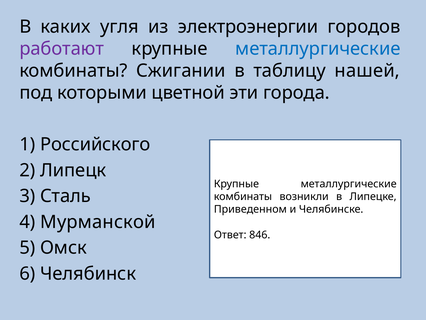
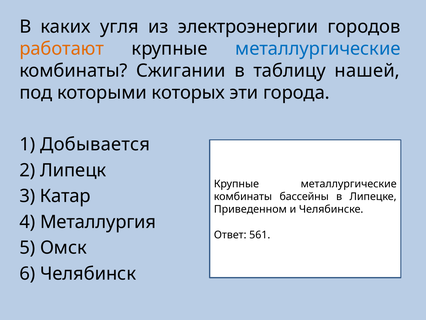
работают colour: purple -> orange
цветной: цветной -> которых
Российского: Российского -> Добывается
Сталь: Сталь -> Катар
возникли: возникли -> бассейны
Мурманской: Мурманской -> Металлургия
846: 846 -> 561
